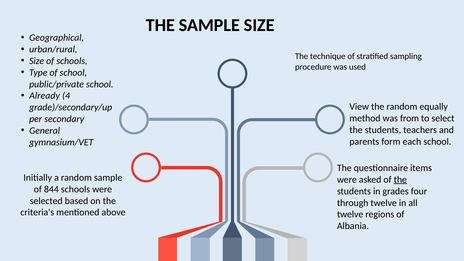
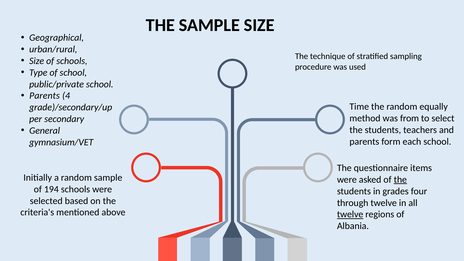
Already at (45, 96): Already -> Parents
View: View -> Time
844: 844 -> 194
twelve at (350, 214) underline: none -> present
